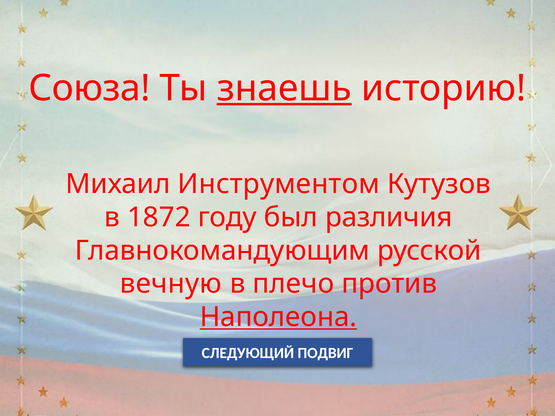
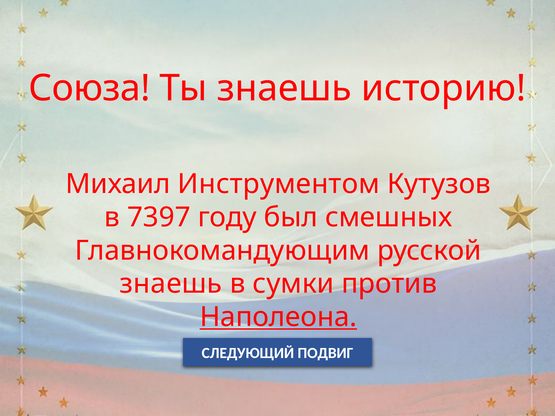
знаешь at (284, 88) underline: present -> none
1872: 1872 -> 7397
различия: различия -> смешных
вечную at (171, 284): вечную -> знаешь
плечо: плечо -> сумки
